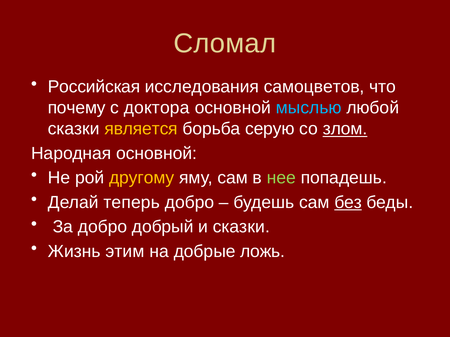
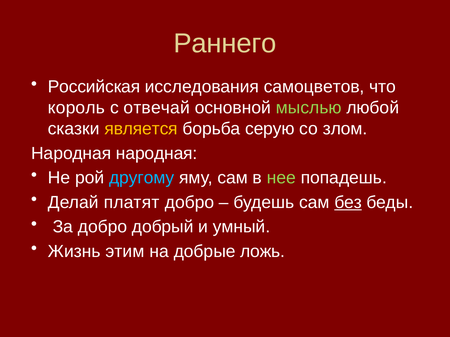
Сломал: Сломал -> Раннего
почему: почему -> король
доктора: доктора -> отвечай
мыслью colour: light blue -> light green
злом underline: present -> none
Народная основной: основной -> народная
другому colour: yellow -> light blue
теперь: теперь -> платят
и сказки: сказки -> умный
